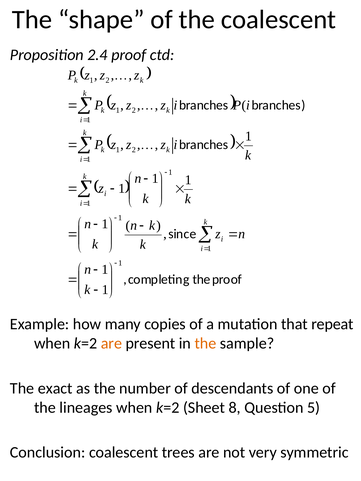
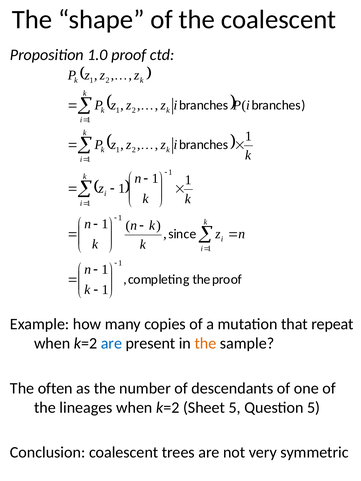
2.4: 2.4 -> 1.0
are at (111, 344) colour: orange -> blue
exact: exact -> often
Sheet 8: 8 -> 5
